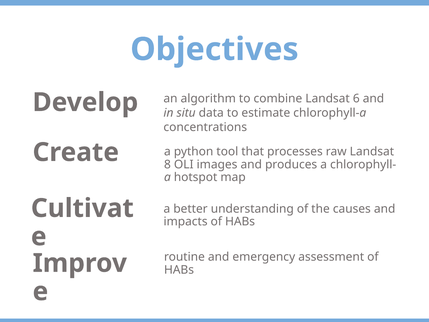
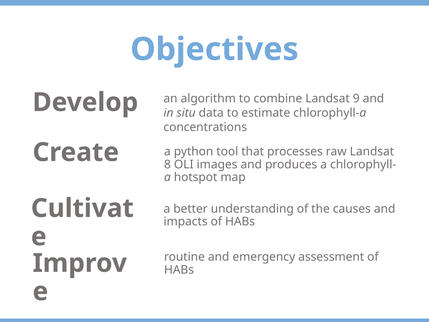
6: 6 -> 9
